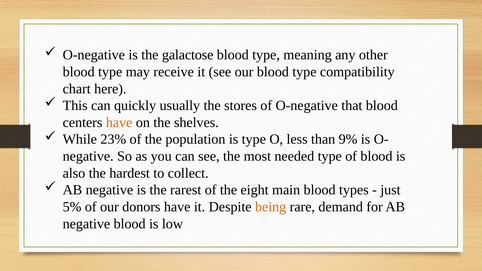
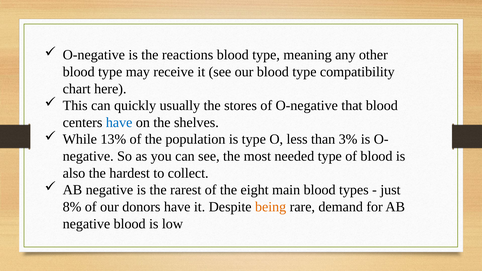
galactose: galactose -> reactions
have at (119, 123) colour: orange -> blue
23%: 23% -> 13%
9%: 9% -> 3%
5%: 5% -> 8%
